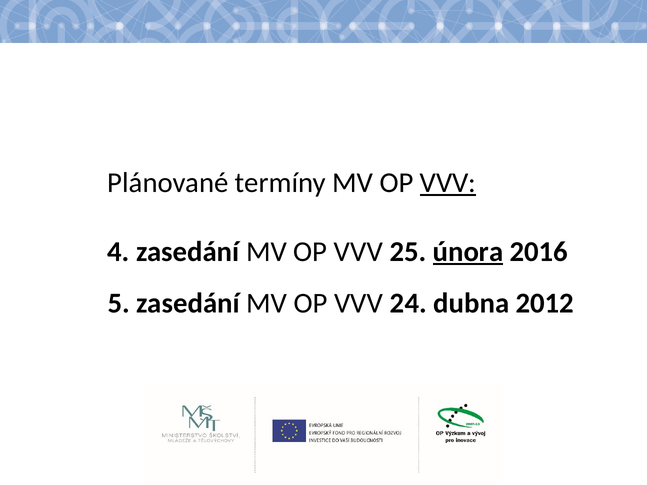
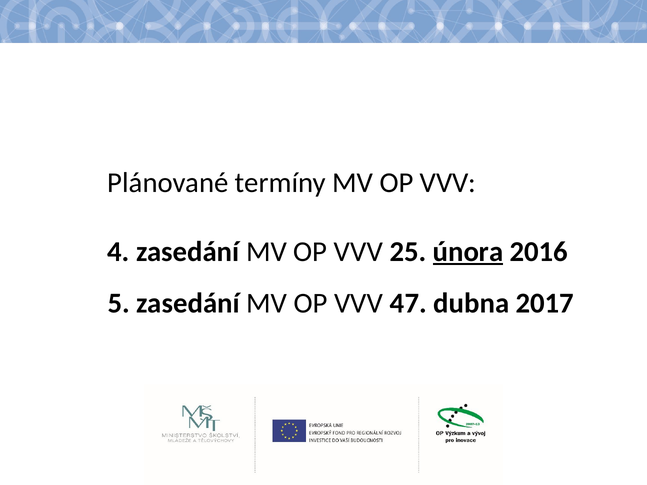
VVV at (448, 183) underline: present -> none
24: 24 -> 47
2012: 2012 -> 2017
